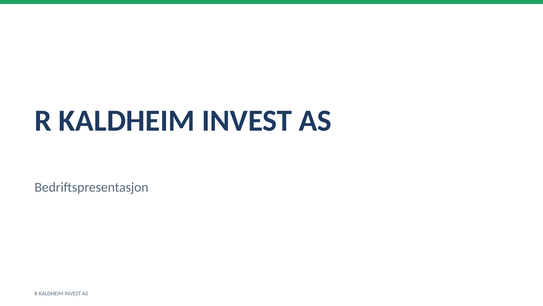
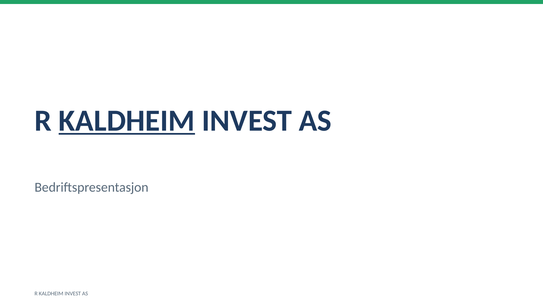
KALDHEIM at (127, 120) underline: none -> present
